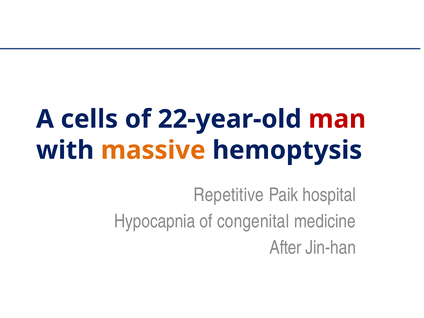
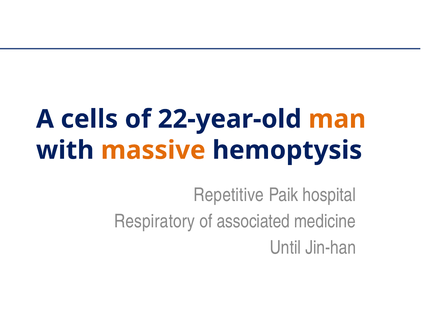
man colour: red -> orange
Hypocapnia: Hypocapnia -> Respiratory
congenital: congenital -> associated
After: After -> Until
